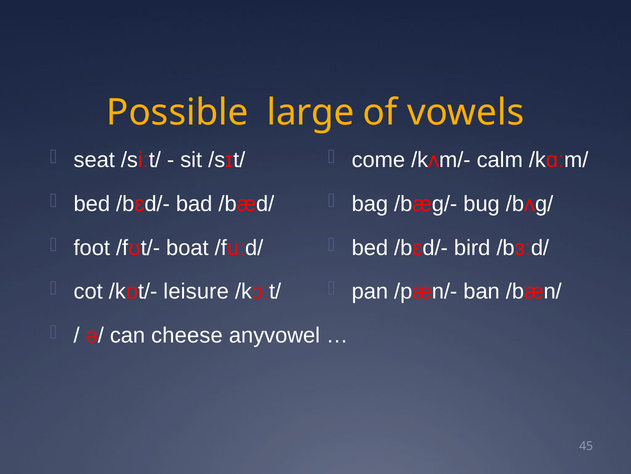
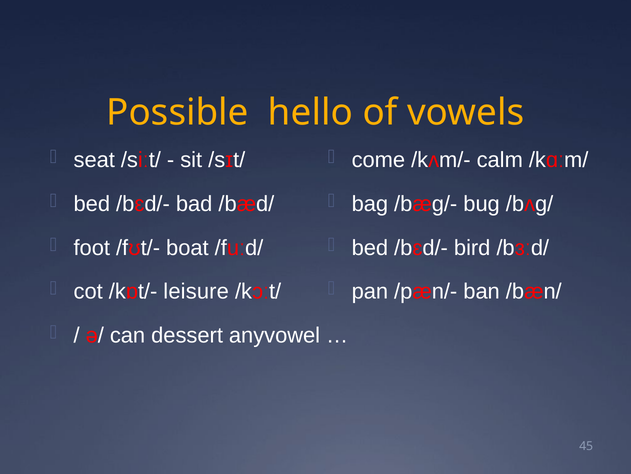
large: large -> hello
cheese: cheese -> dessert
